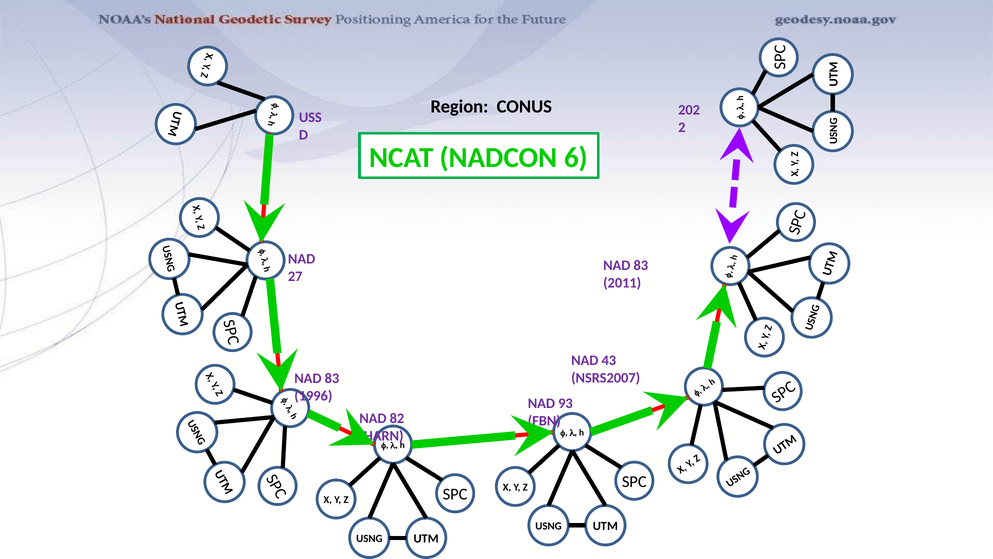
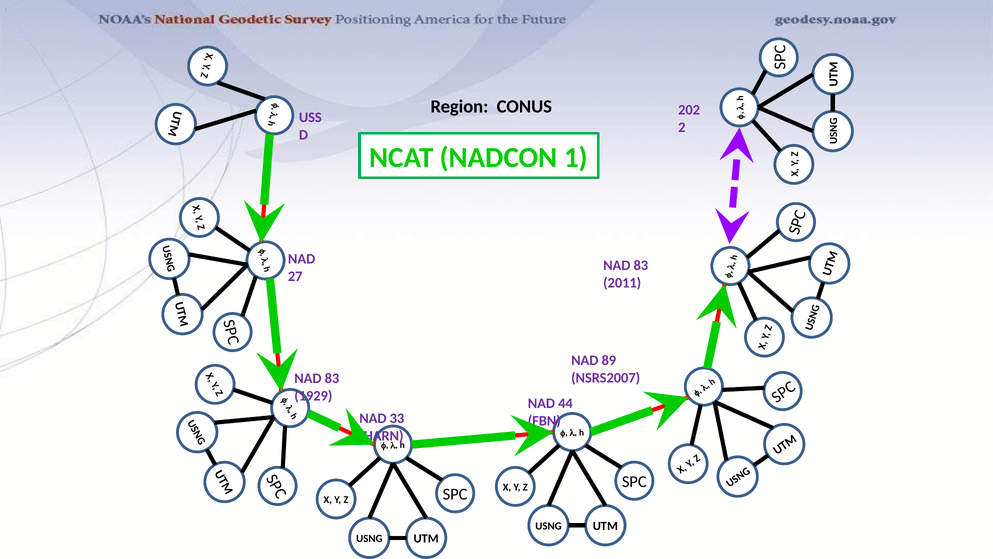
6: 6 -> 1
43: 43 -> 89
1996: 1996 -> 1929
93: 93 -> 44
82: 82 -> 33
